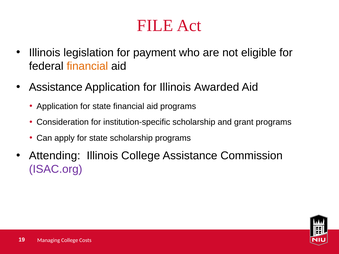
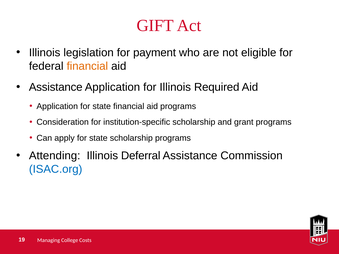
FILE: FILE -> GIFT
Awarded: Awarded -> Required
Illinois College: College -> Deferral
ISAC.org colour: purple -> blue
